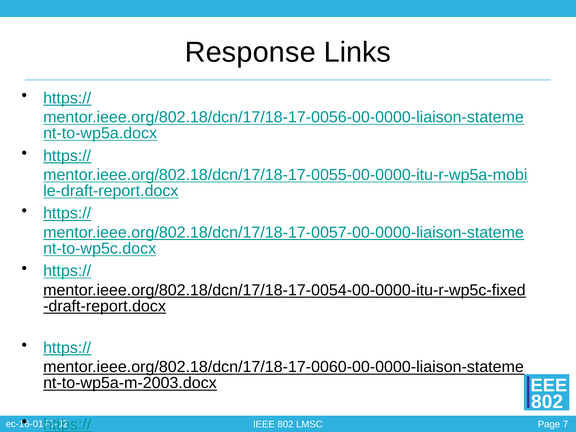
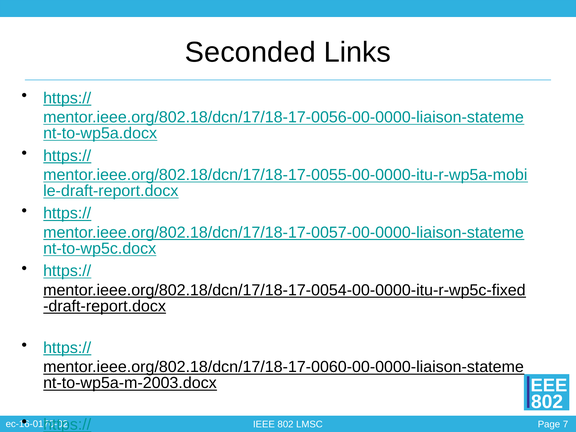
Response: Response -> Seconded
